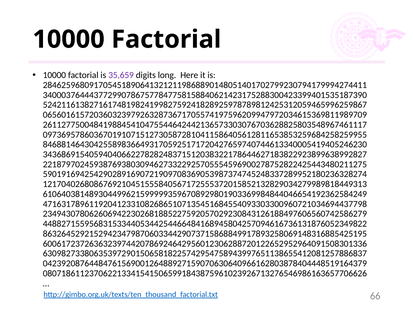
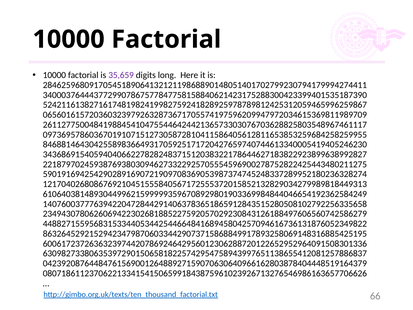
4716317896119204123310826865107135451684554093303300960721034694437798: 4716317896119204123310826865107135451684554093303300960721034694437798 -> 1407600377763942204728442914063783651865912843515280508102792256335658
